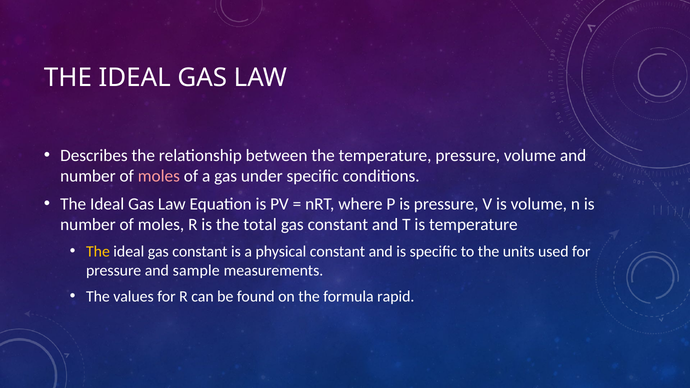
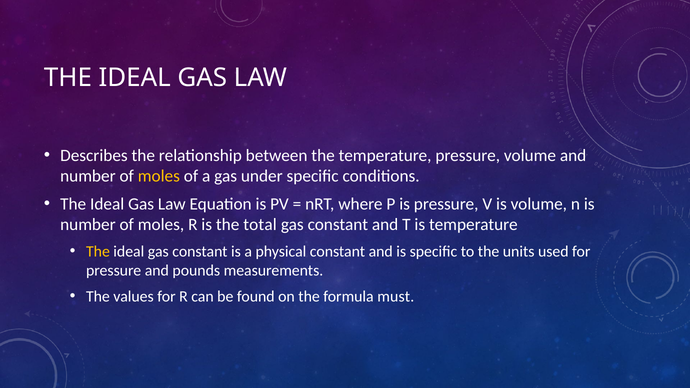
moles at (159, 176) colour: pink -> yellow
sample: sample -> pounds
rapid: rapid -> must
